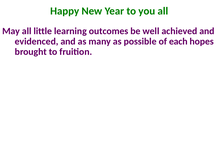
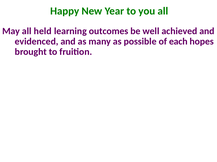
little: little -> held
